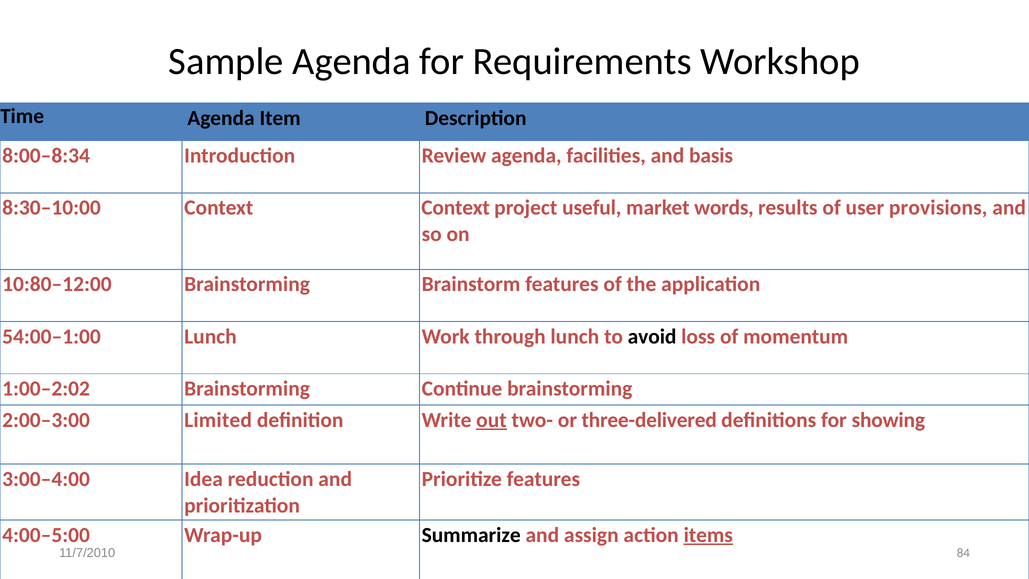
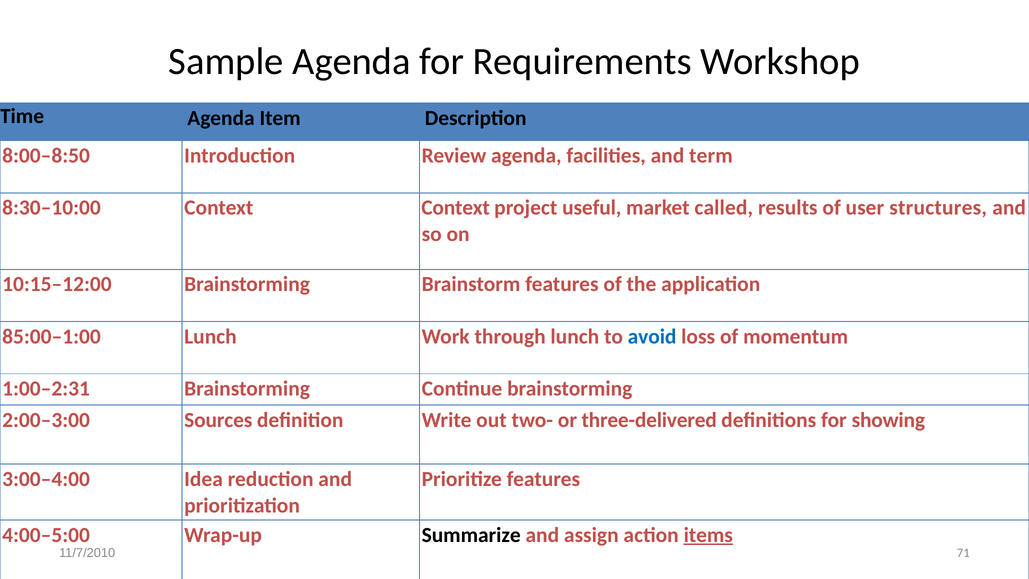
8:00–8:34: 8:00–8:34 -> 8:00–8:50
basis: basis -> term
words: words -> called
provisions: provisions -> structures
10:80–12:00: 10:80–12:00 -> 10:15–12:00
54:00–1:00: 54:00–1:00 -> 85:00–1:00
avoid colour: black -> blue
1:00–2:02: 1:00–2:02 -> 1:00–2:31
Limited: Limited -> Sources
out underline: present -> none
84: 84 -> 71
